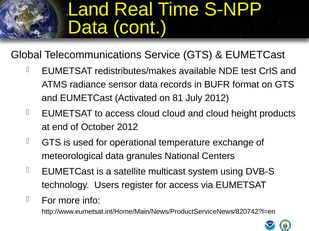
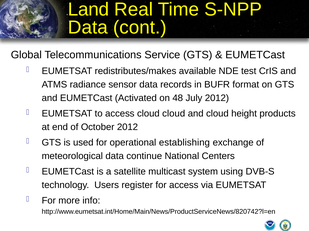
81: 81 -> 48
temperature: temperature -> establishing
granules: granules -> continue
